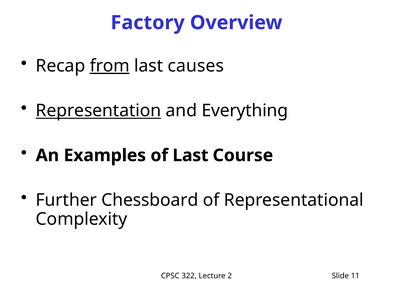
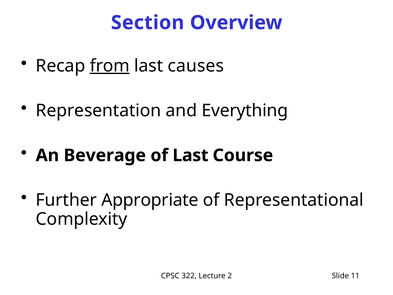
Factory: Factory -> Section
Representation underline: present -> none
Examples: Examples -> Beverage
Chessboard: Chessboard -> Appropriate
